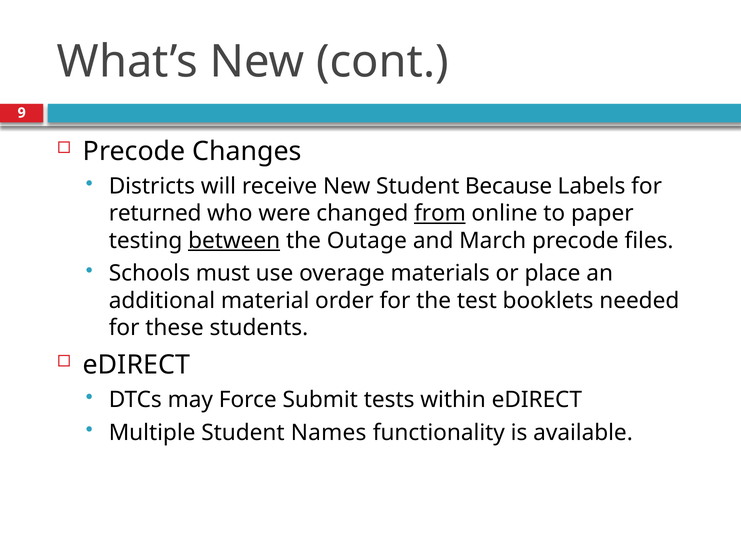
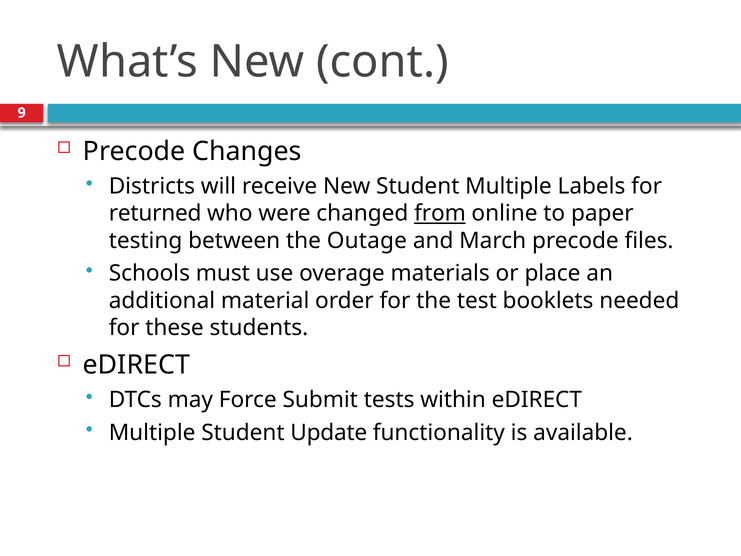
Student Because: Because -> Multiple
between underline: present -> none
Names: Names -> Update
